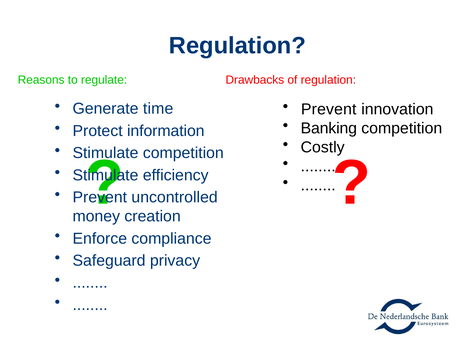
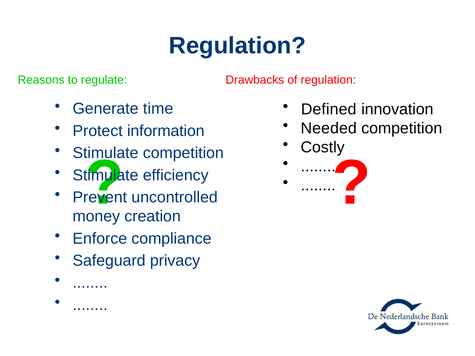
Prevent at (329, 109): Prevent -> Defined
Banking: Banking -> Needed
